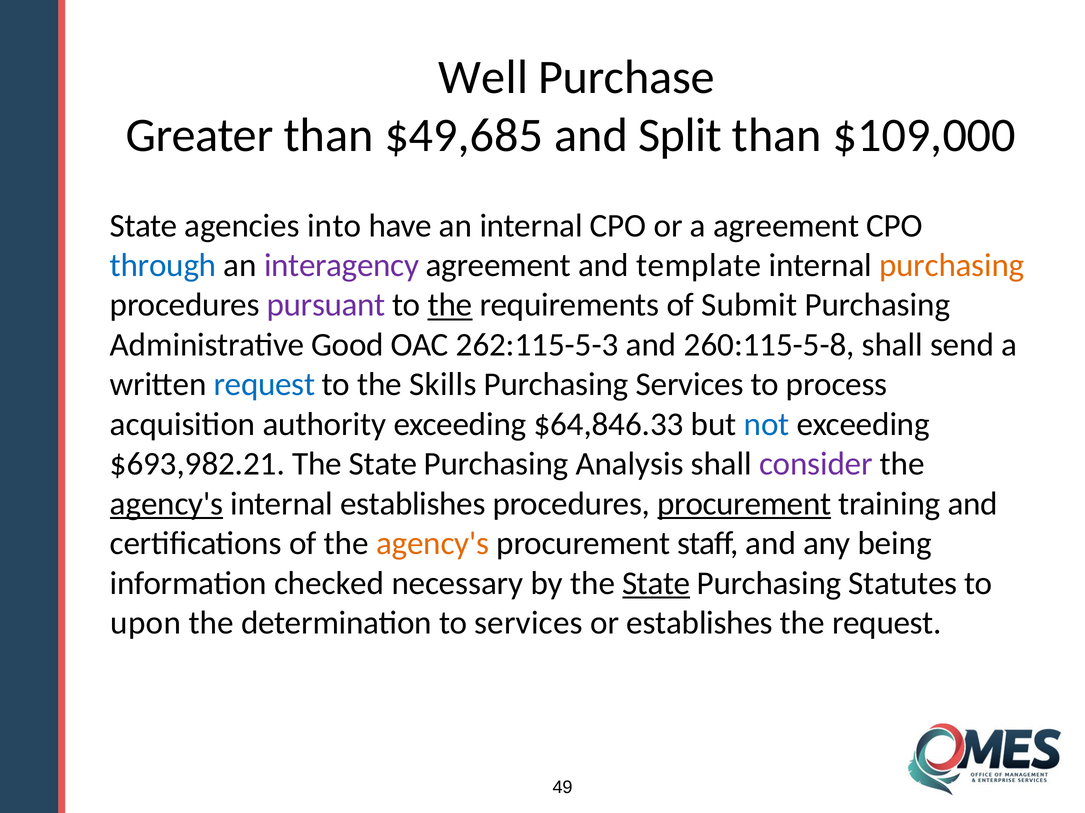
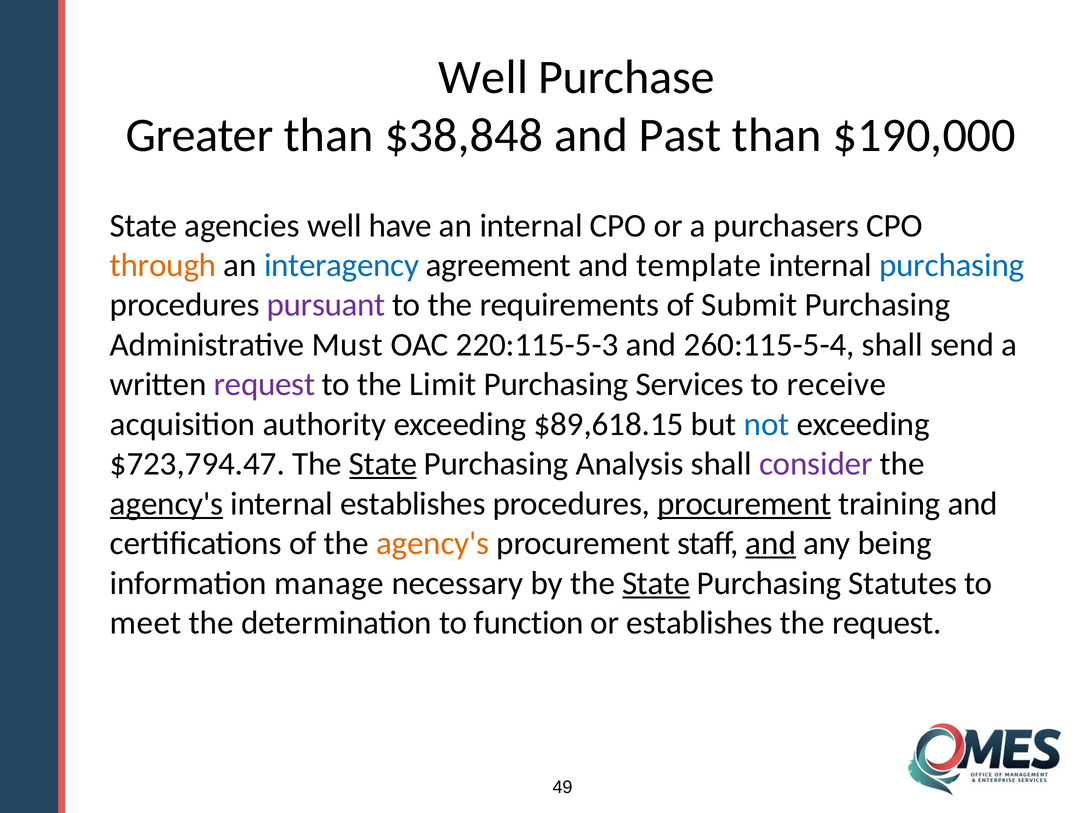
$49,685: $49,685 -> $38,848
Split: Split -> Past
$109,000: $109,000 -> $190,000
agencies into: into -> well
a agreement: agreement -> purchasers
through colour: blue -> orange
interagency colour: purple -> blue
purchasing at (952, 266) colour: orange -> blue
the at (450, 305) underline: present -> none
Good: Good -> Must
262:115-5-3: 262:115-5-3 -> 220:115-5-3
260:115-5-8: 260:115-5-8 -> 260:115-5-4
request at (264, 385) colour: blue -> purple
Skills: Skills -> Limit
process: process -> receive
$64,846.33: $64,846.33 -> $89,618.15
$693,982.21: $693,982.21 -> $723,794.47
State at (383, 464) underline: none -> present
and at (771, 544) underline: none -> present
checked: checked -> manage
upon: upon -> meet
to services: services -> function
